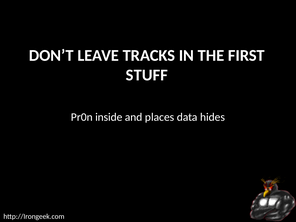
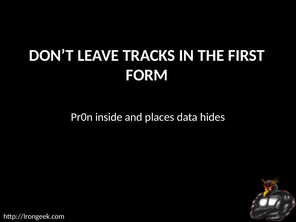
STUFF: STUFF -> FORM
